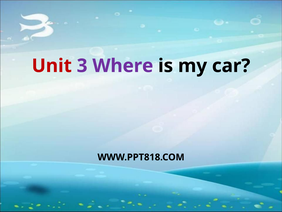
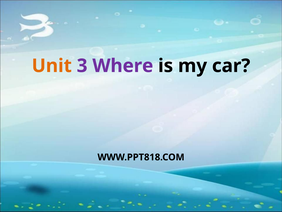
Unit colour: red -> orange
